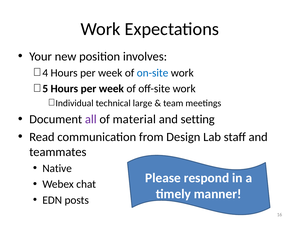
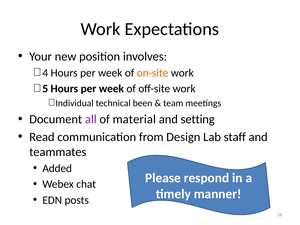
on-site colour: blue -> orange
large: large -> been
Native: Native -> Added
